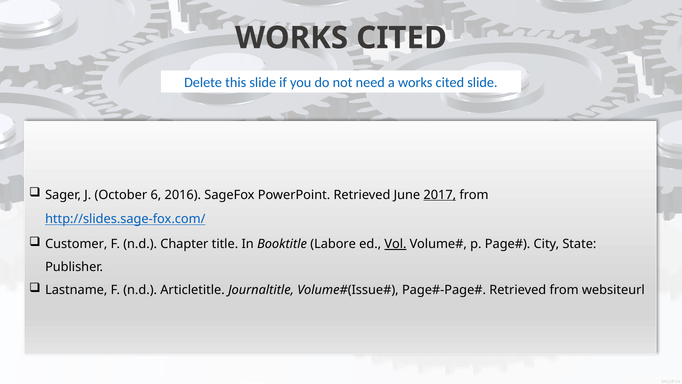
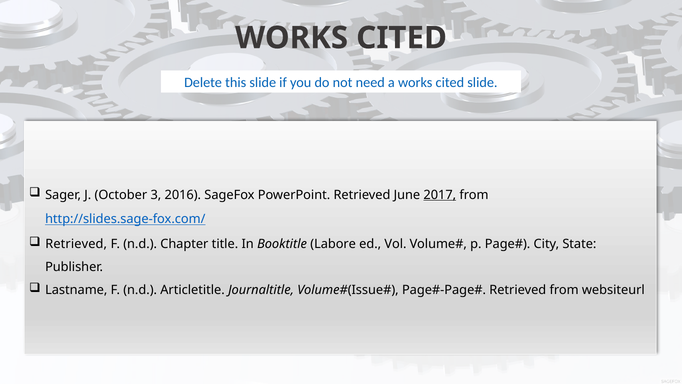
6: 6 -> 3
Customer at (76, 244): Customer -> Retrieved
Vol underline: present -> none
